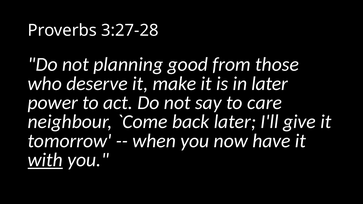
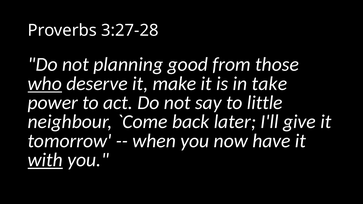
who underline: none -> present
in later: later -> take
care: care -> little
